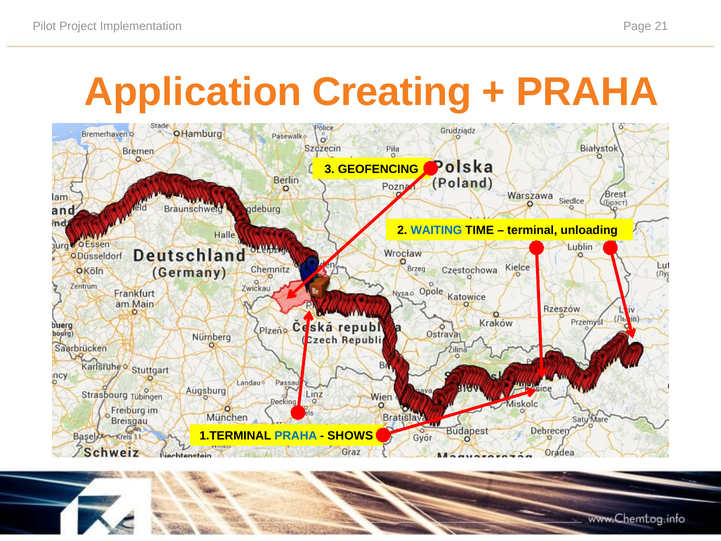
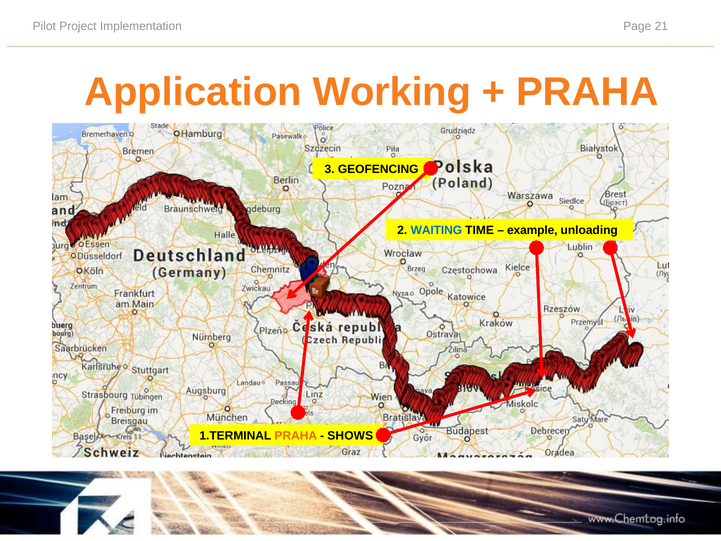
Creating: Creating -> Working
terminal: terminal -> example
PRAHA at (296, 436) colour: blue -> orange
